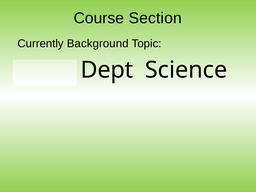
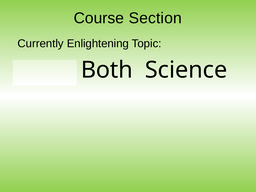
Background: Background -> Enlightening
Dept: Dept -> Both
